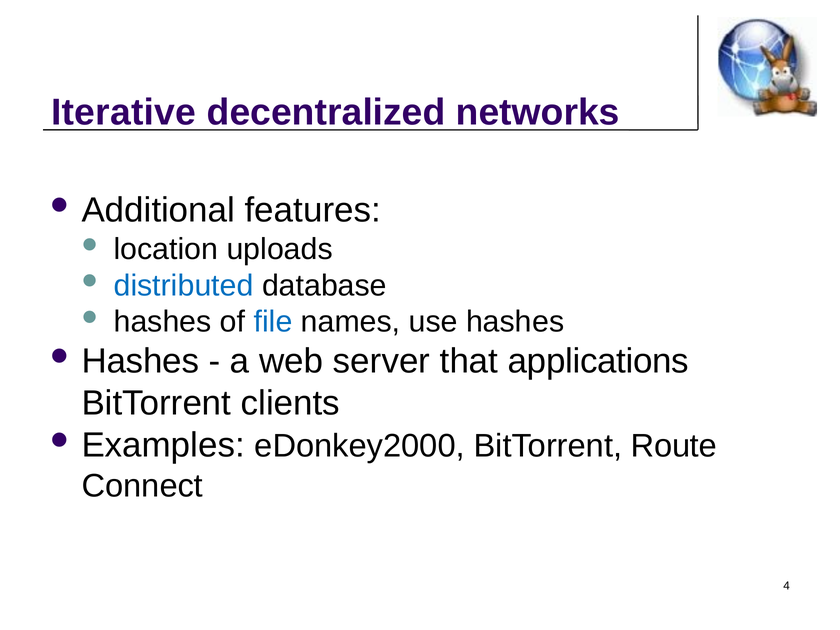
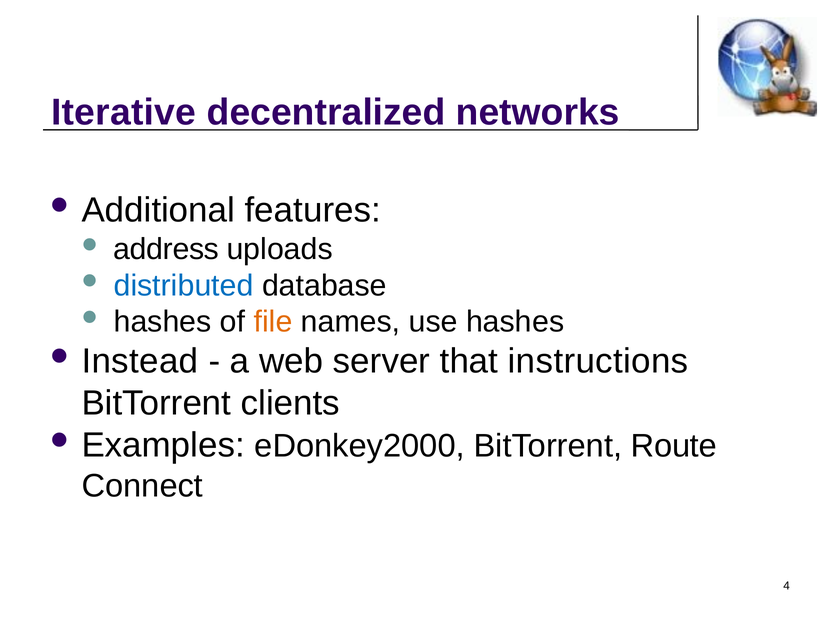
location: location -> address
file colour: blue -> orange
Hashes at (140, 361): Hashes -> Instead
applications: applications -> instructions
